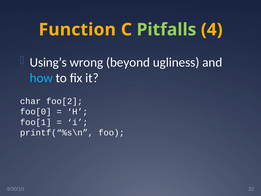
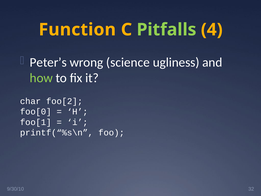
Using’s: Using’s -> Peter’s
beyond: beyond -> science
how colour: light blue -> light green
